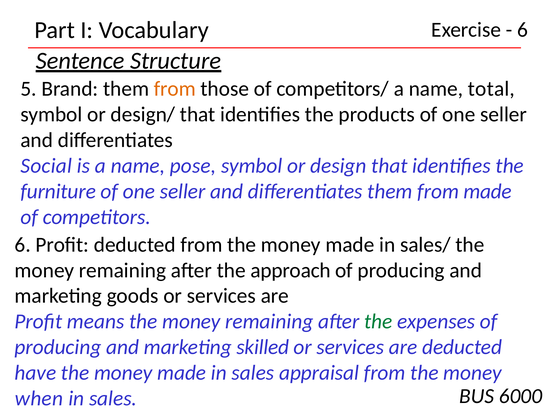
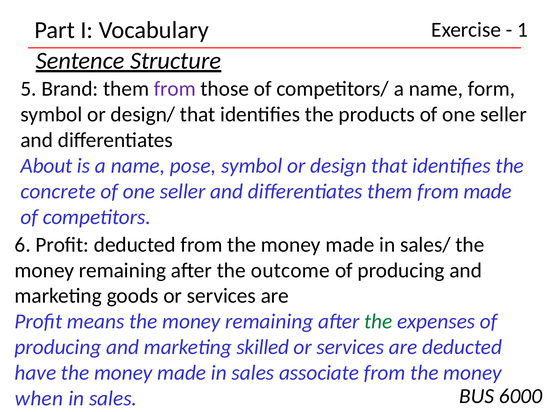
6 at (523, 30): 6 -> 1
from at (175, 89) colour: orange -> purple
total: total -> form
Social: Social -> About
furniture: furniture -> concrete
approach: approach -> outcome
appraisal: appraisal -> associate
